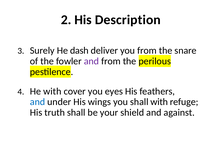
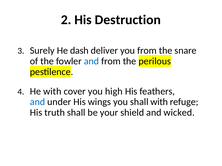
Description: Description -> Destruction
and at (91, 61) colour: purple -> blue
eyes: eyes -> high
against: against -> wicked
